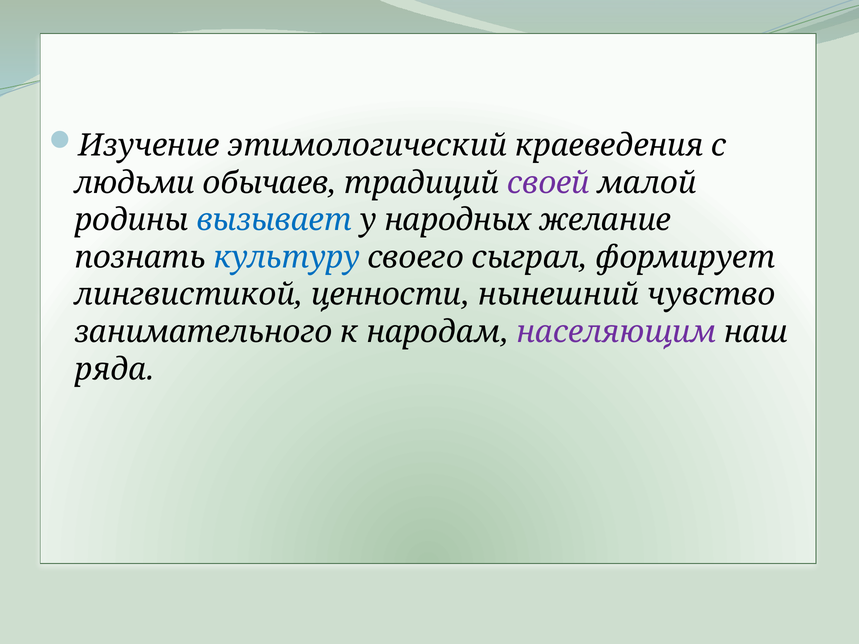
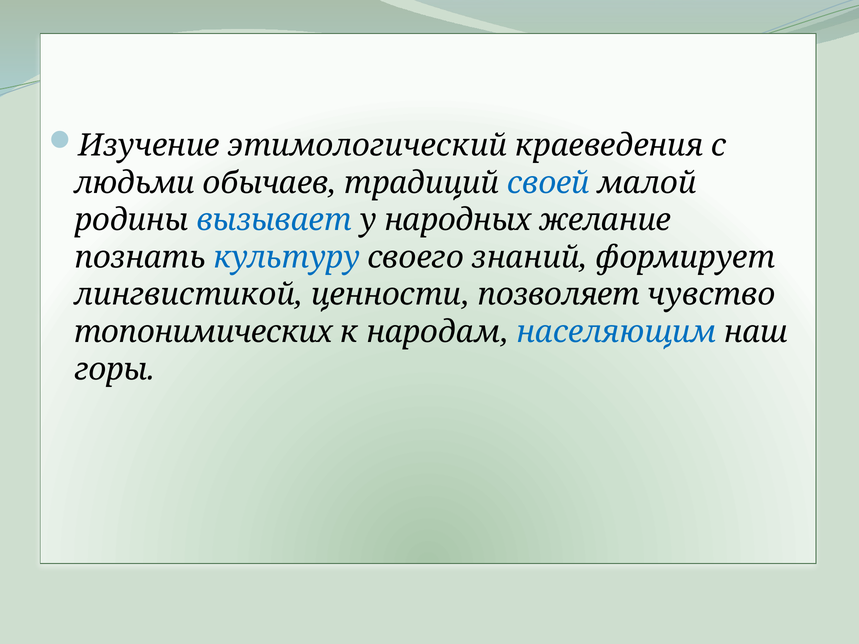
своей colour: purple -> blue
сыграл: сыграл -> знаний
нынешний: нынешний -> позволяет
занимательного: занимательного -> топонимических
населяющим colour: purple -> blue
ряда: ряда -> горы
